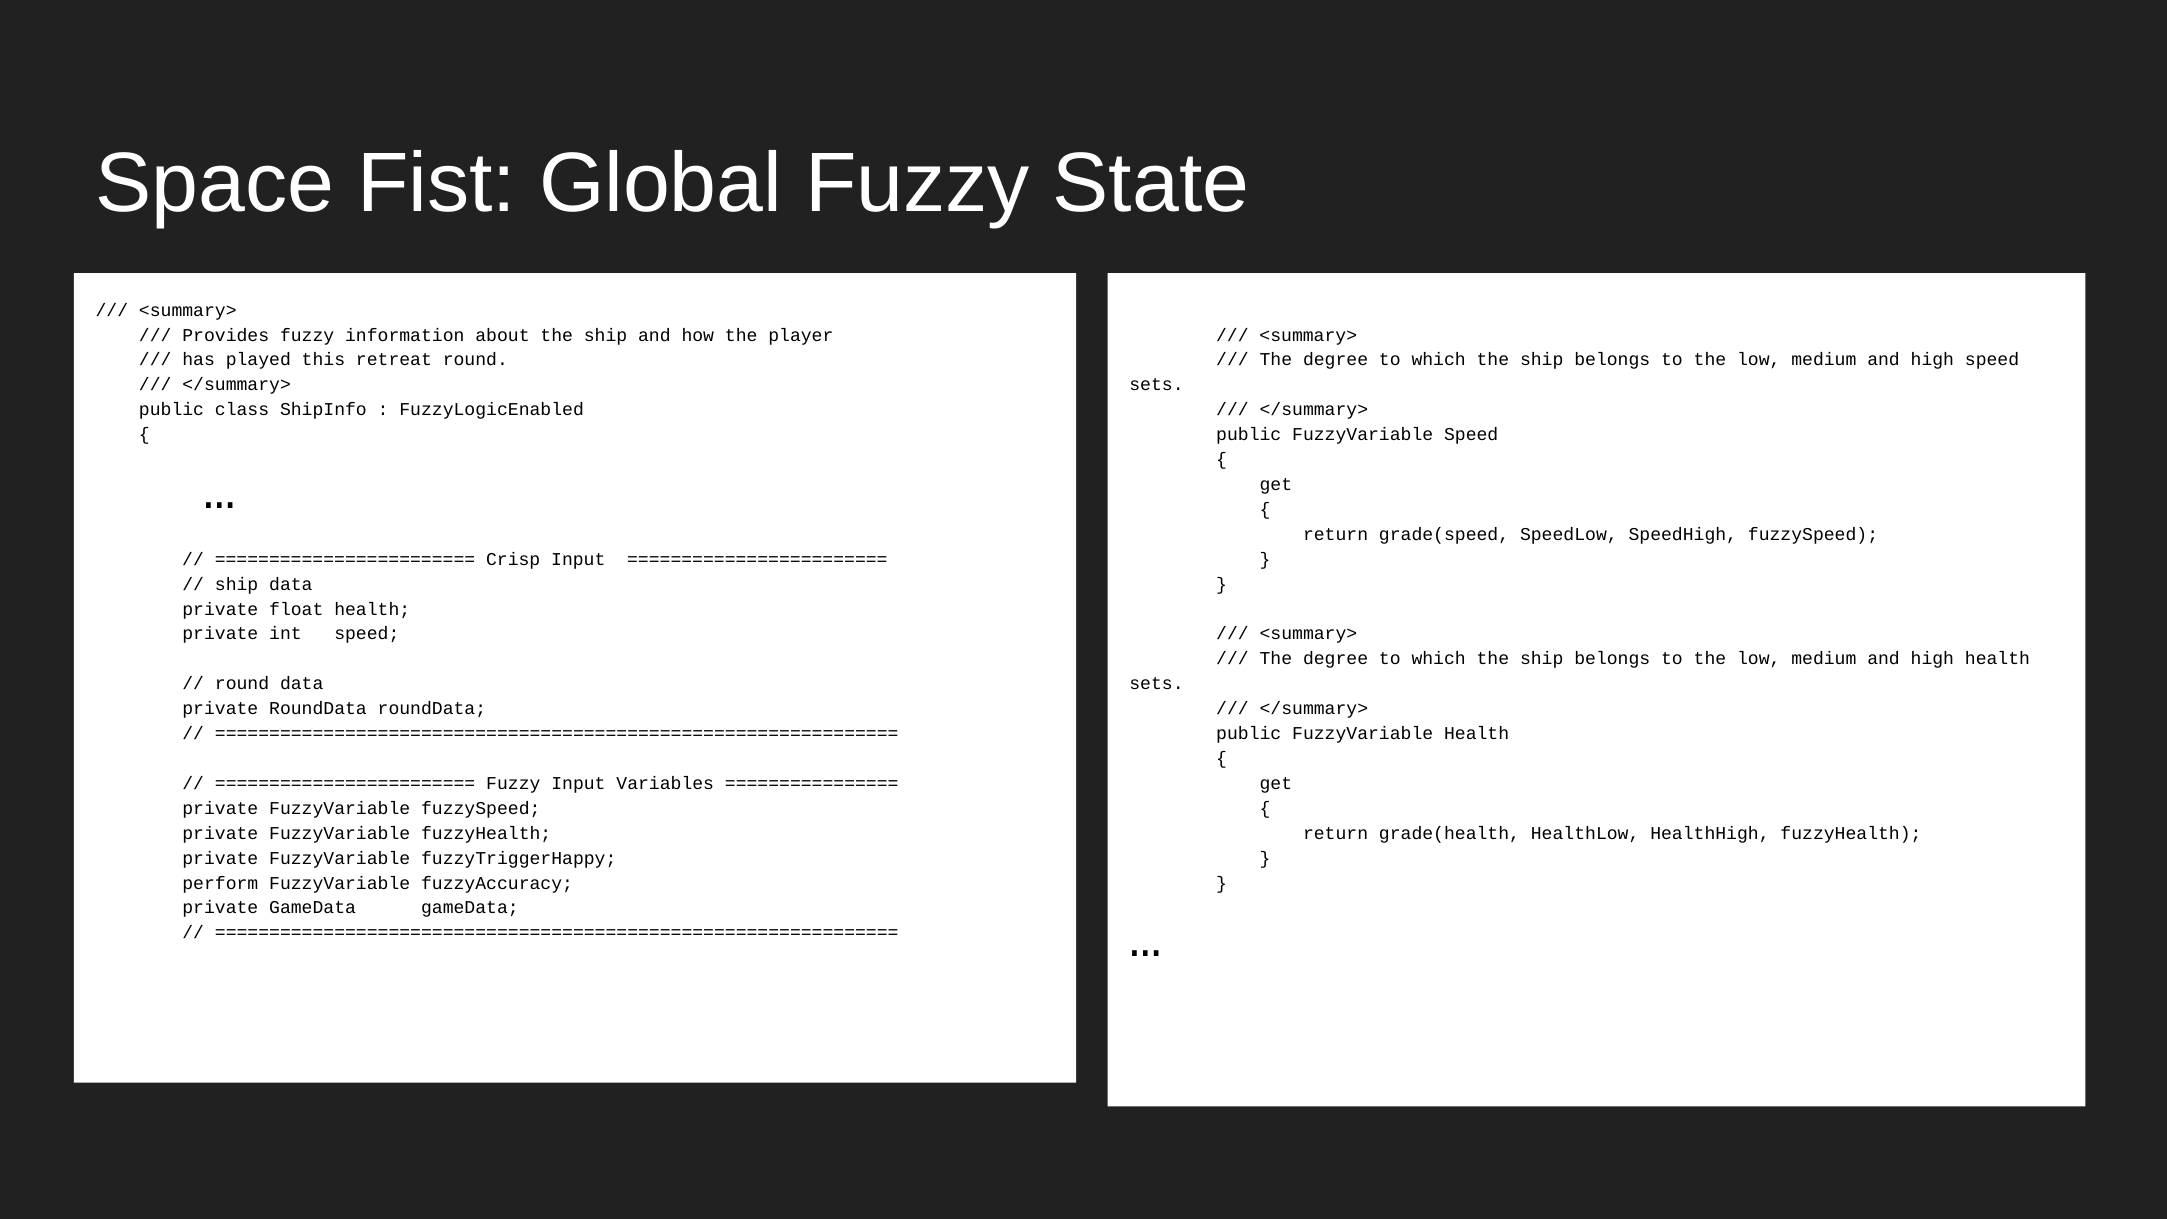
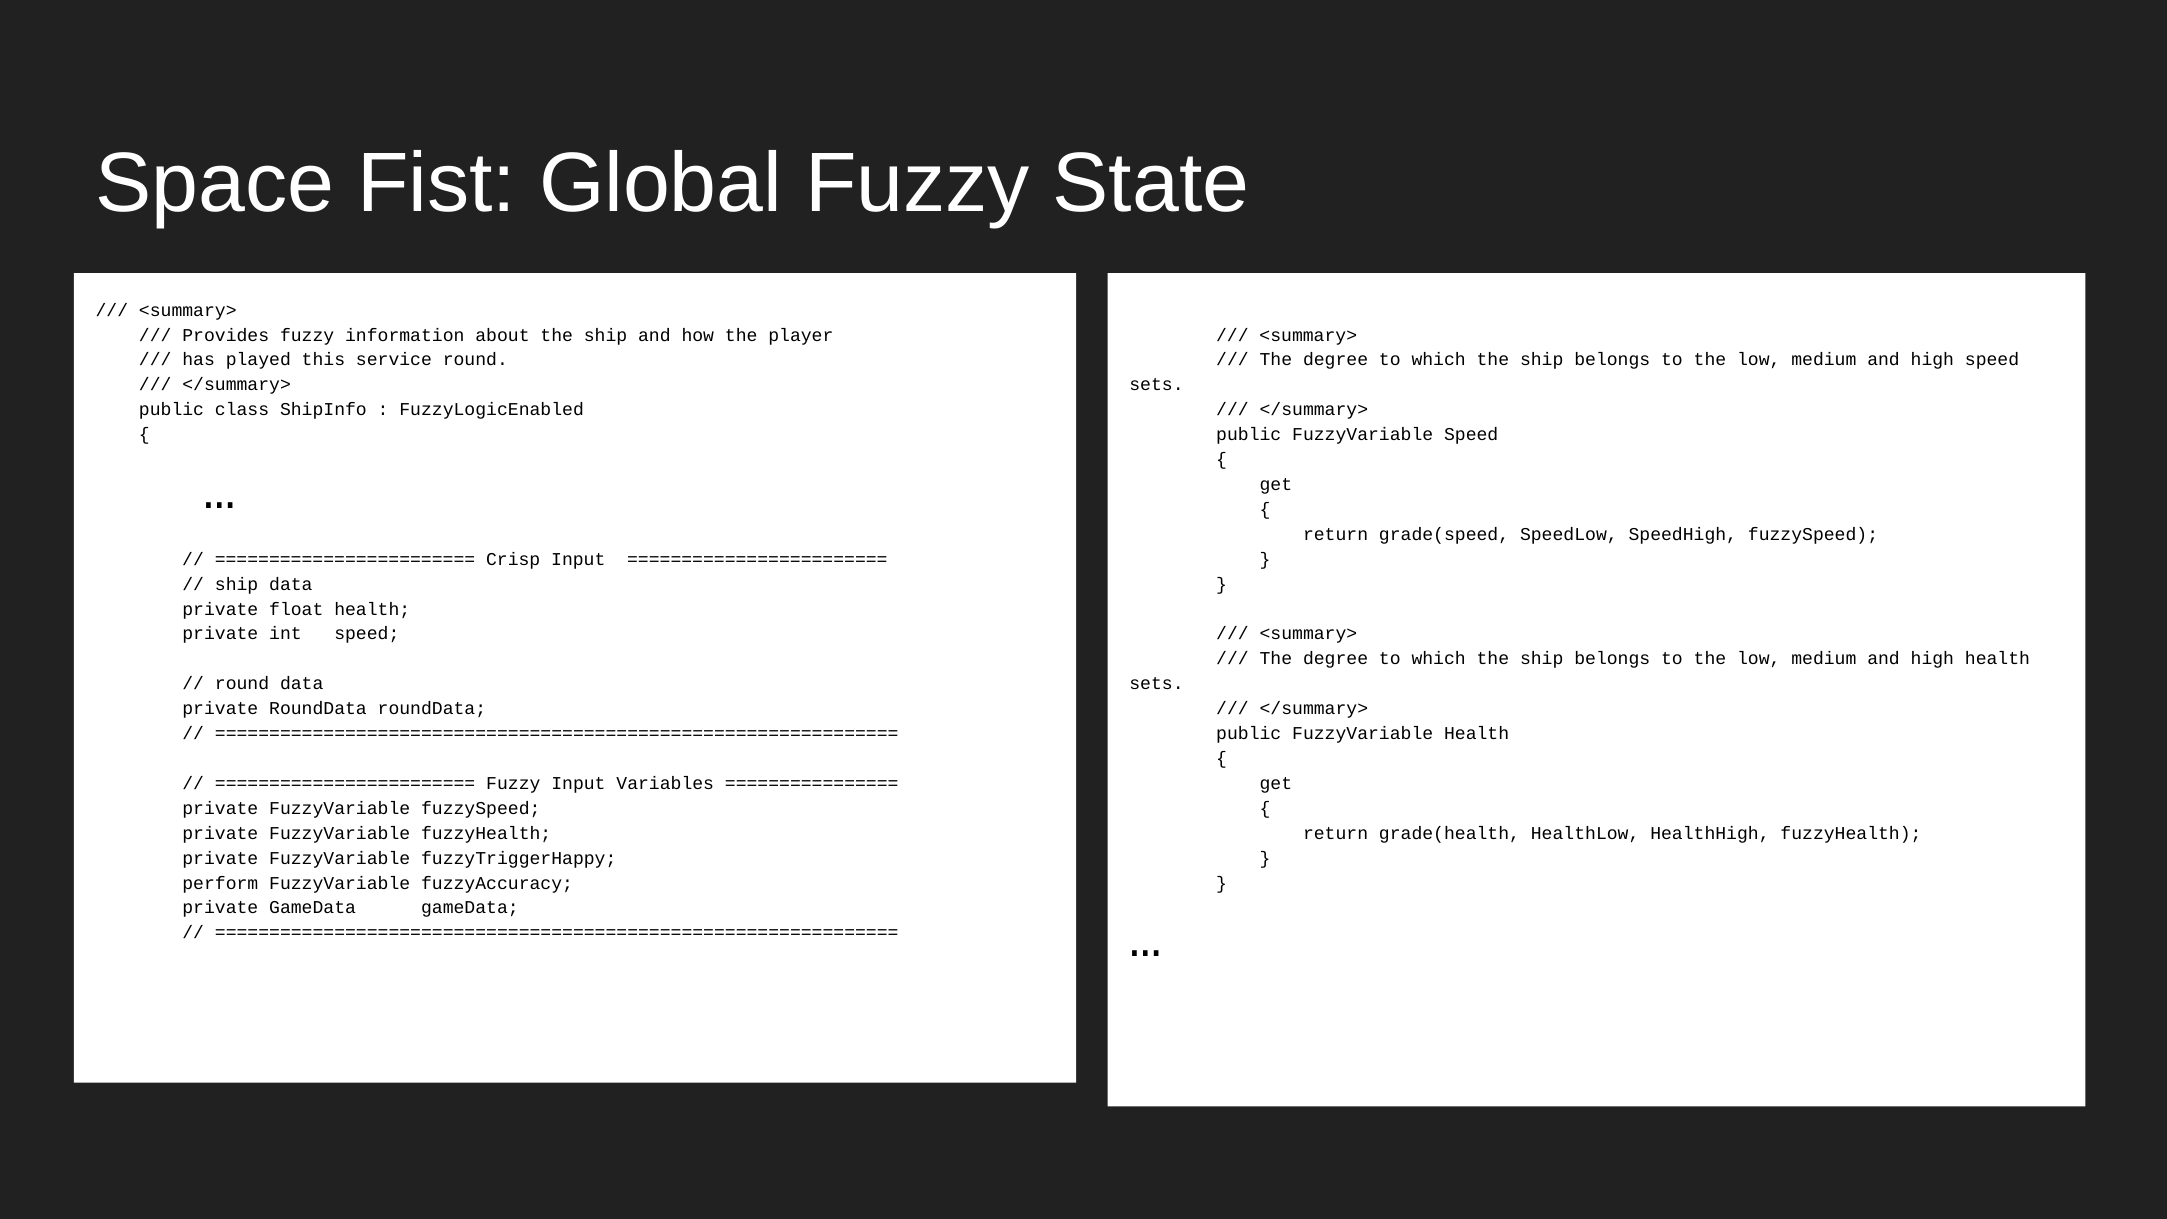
retreat: retreat -> service
